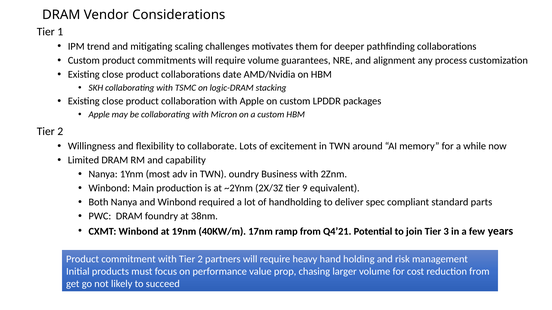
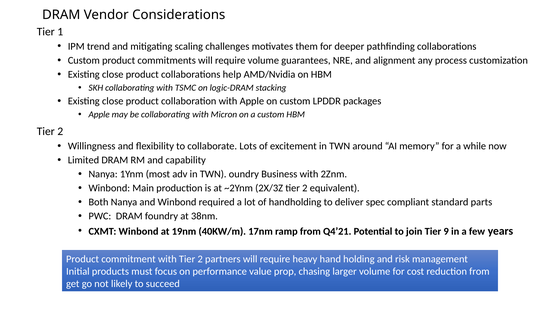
date: date -> help
2X/3Z tier 9: 9 -> 2
3: 3 -> 9
